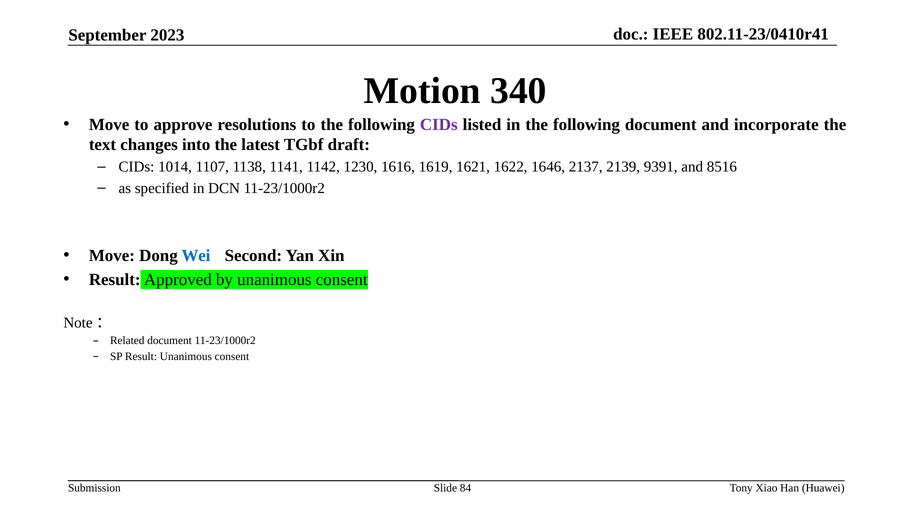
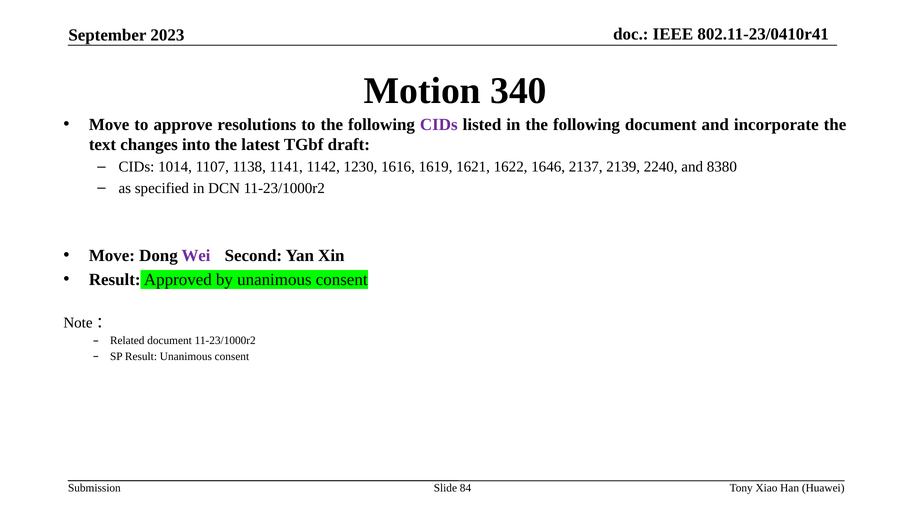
9391: 9391 -> 2240
8516: 8516 -> 8380
Wei colour: blue -> purple
